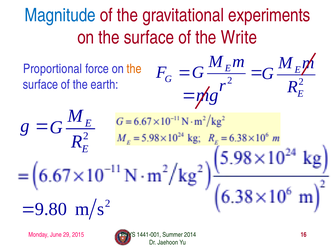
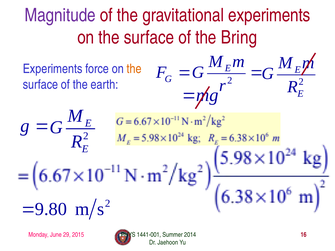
Magnitude colour: blue -> purple
Write: Write -> Bring
Proportional at (53, 69): Proportional -> Experiments
